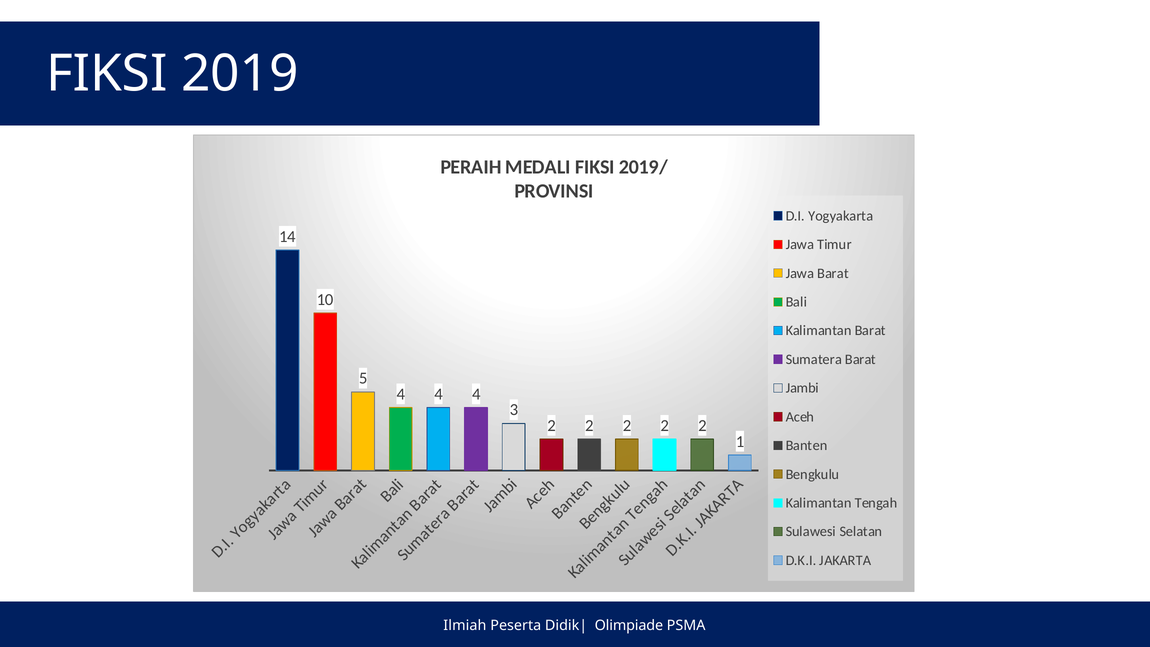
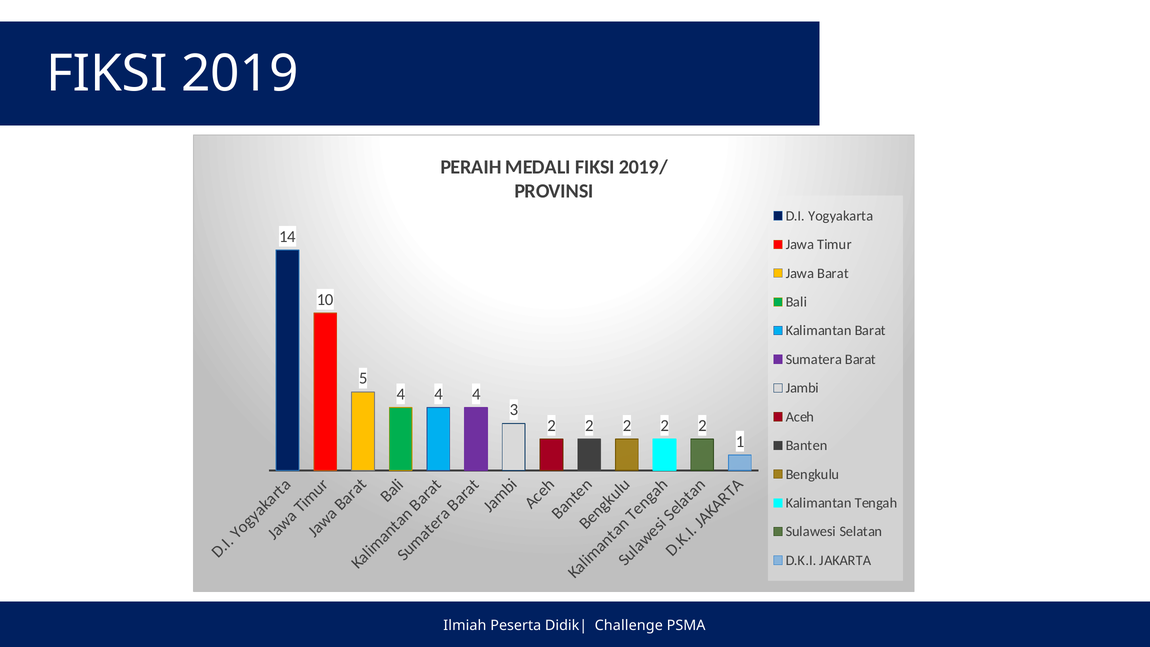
Olimpiade: Olimpiade -> Challenge
